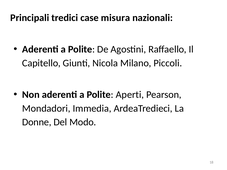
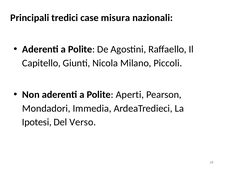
Donne: Donne -> Ipotesi
Modo: Modo -> Verso
